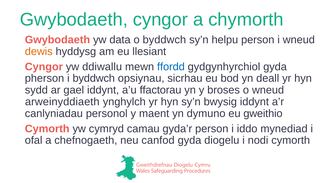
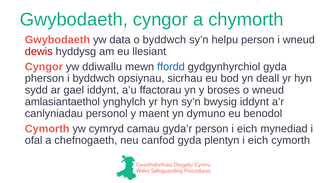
dewis colour: orange -> red
arweinyddiaeth: arweinyddiaeth -> amlasiantaethol
gweithio: gweithio -> benodol
person i iddo: iddo -> eich
diogelu: diogelu -> plentyn
nodi at (258, 141): nodi -> eich
